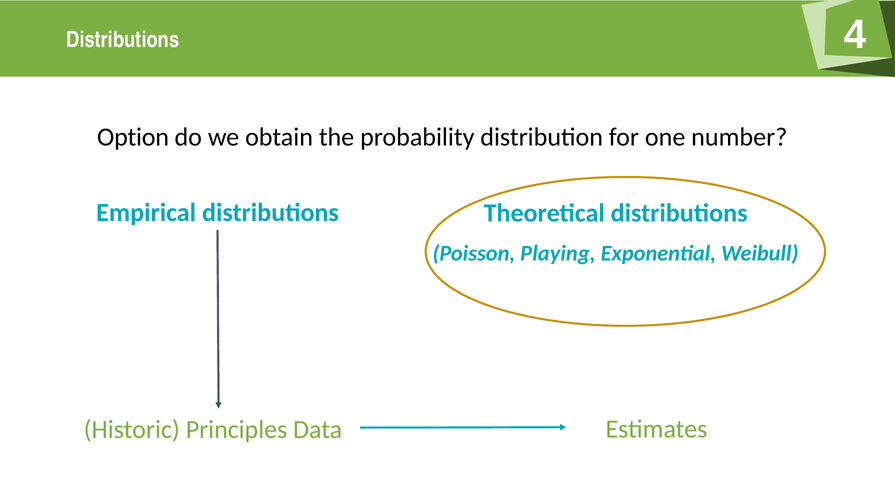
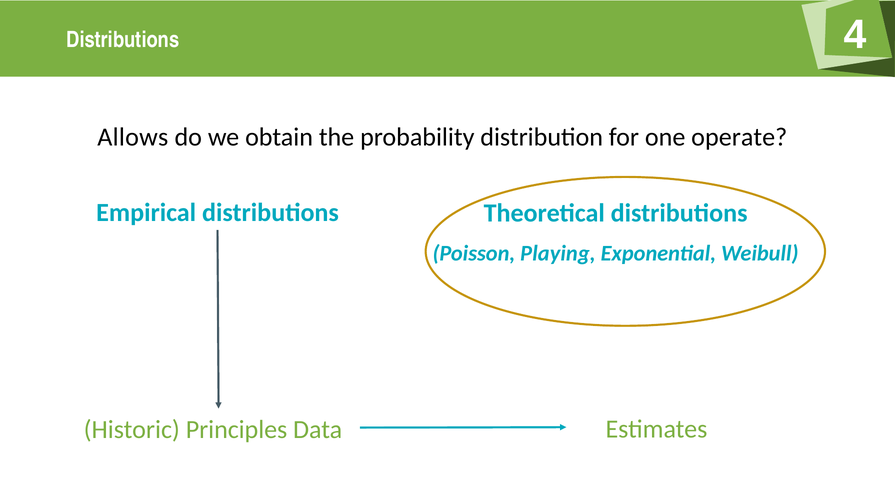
Option: Option -> Allows
number: number -> operate
